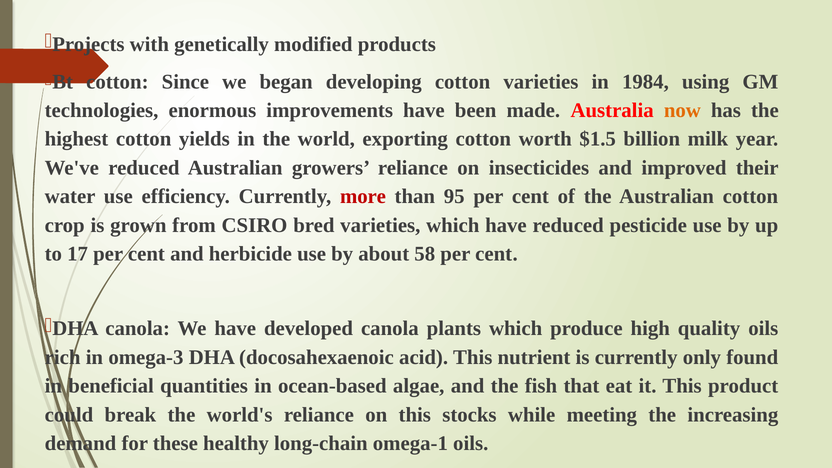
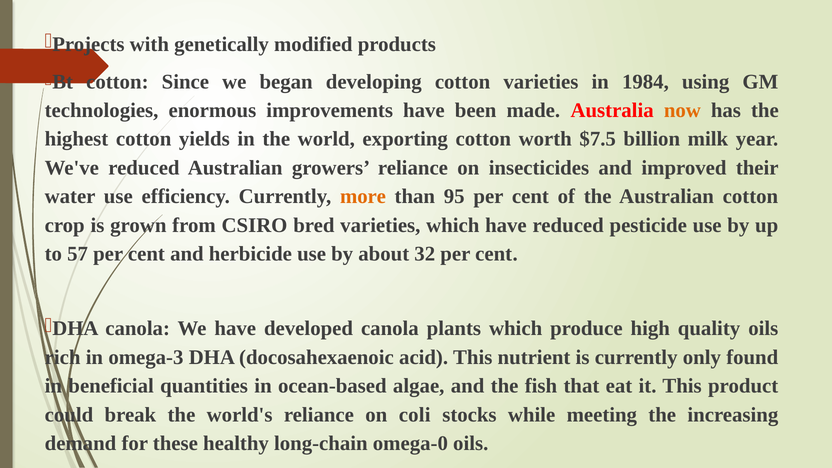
$1.5: $1.5 -> $7.5
more colour: red -> orange
17: 17 -> 57
58: 58 -> 32
on this: this -> coli
omega-1: omega-1 -> omega-0
